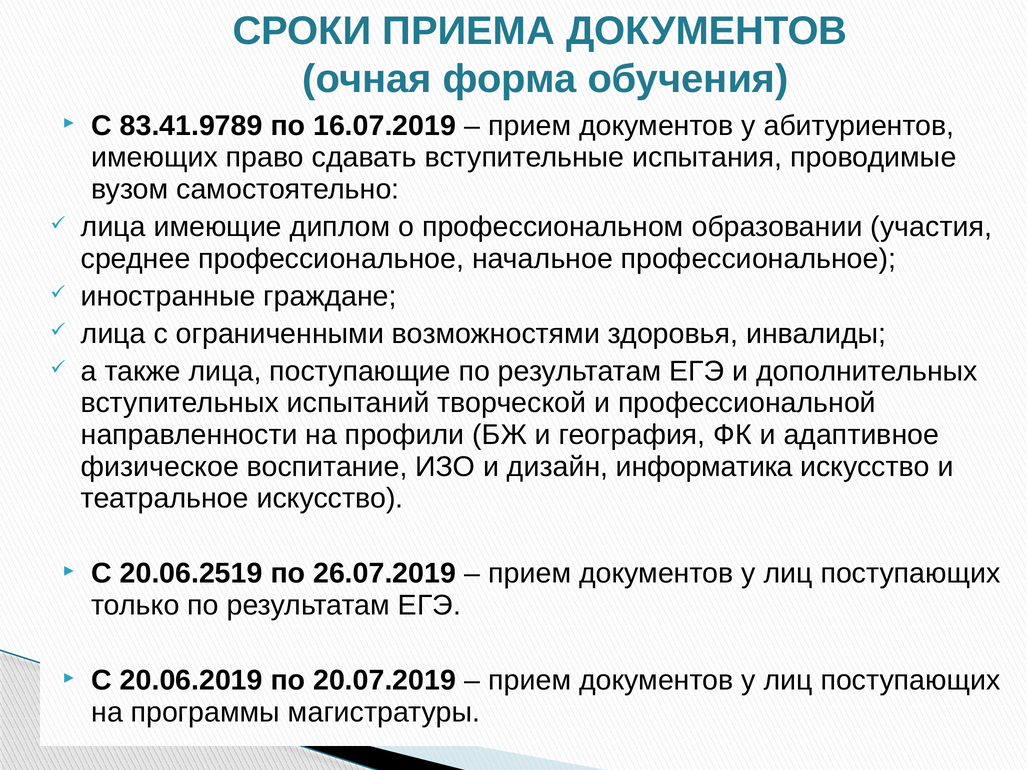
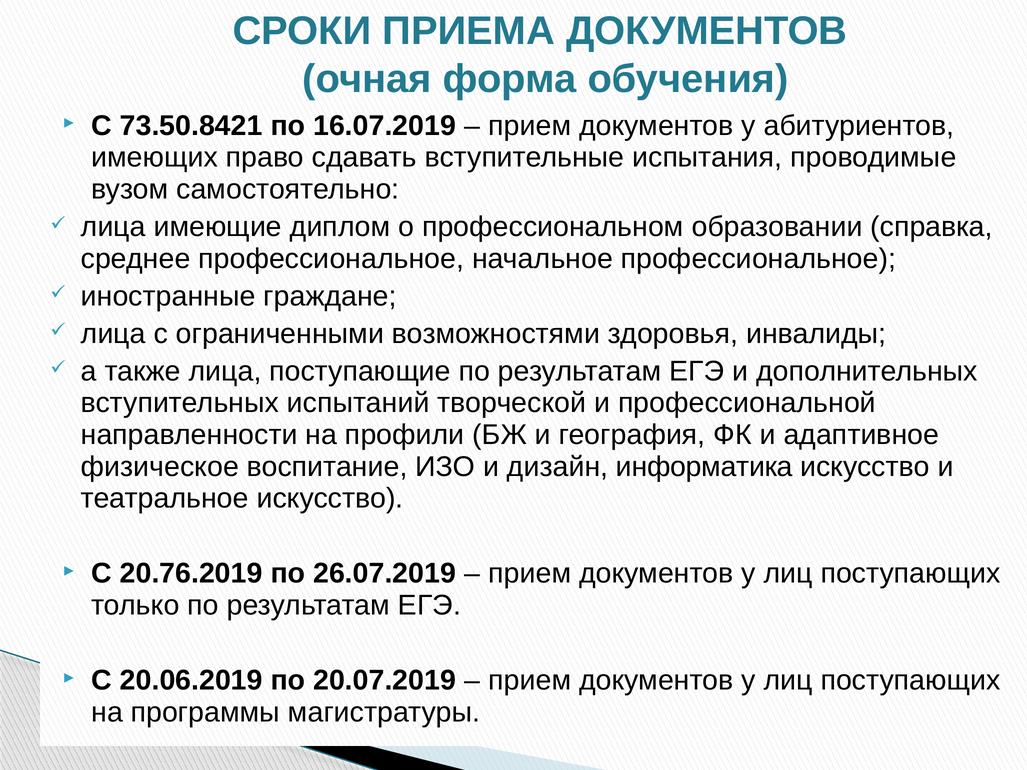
83.41.9789: 83.41.9789 -> 73.50.8421
участия: участия -> справка
20.06.2519: 20.06.2519 -> 20.76.2019
